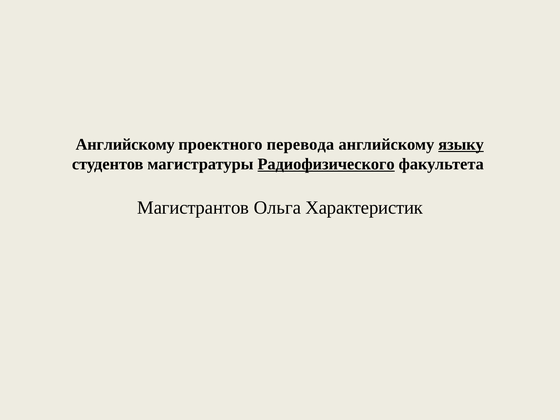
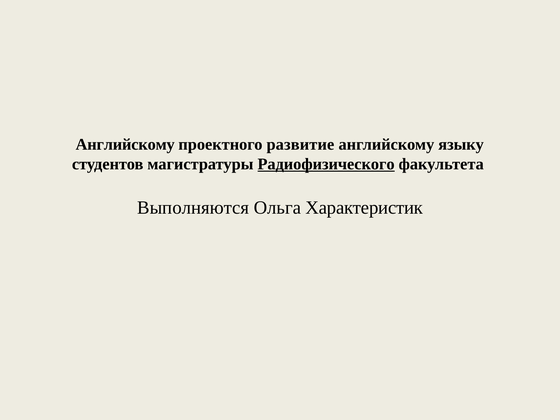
перевода: перевода -> развитие
языку underline: present -> none
Магистрантов: Магистрантов -> Выполняются
